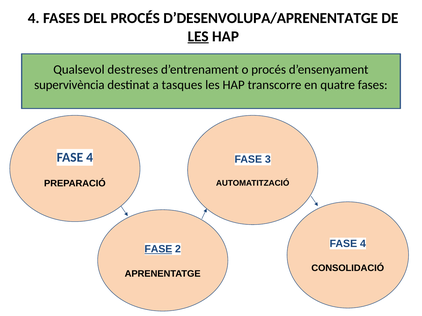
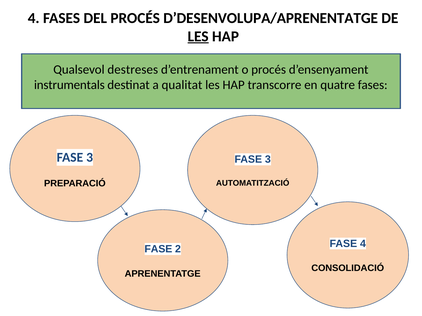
supervivència: supervivència -> instrumentals
tasques: tasques -> qualitat
4 at (90, 158): 4 -> 3
FASE at (158, 250) underline: present -> none
